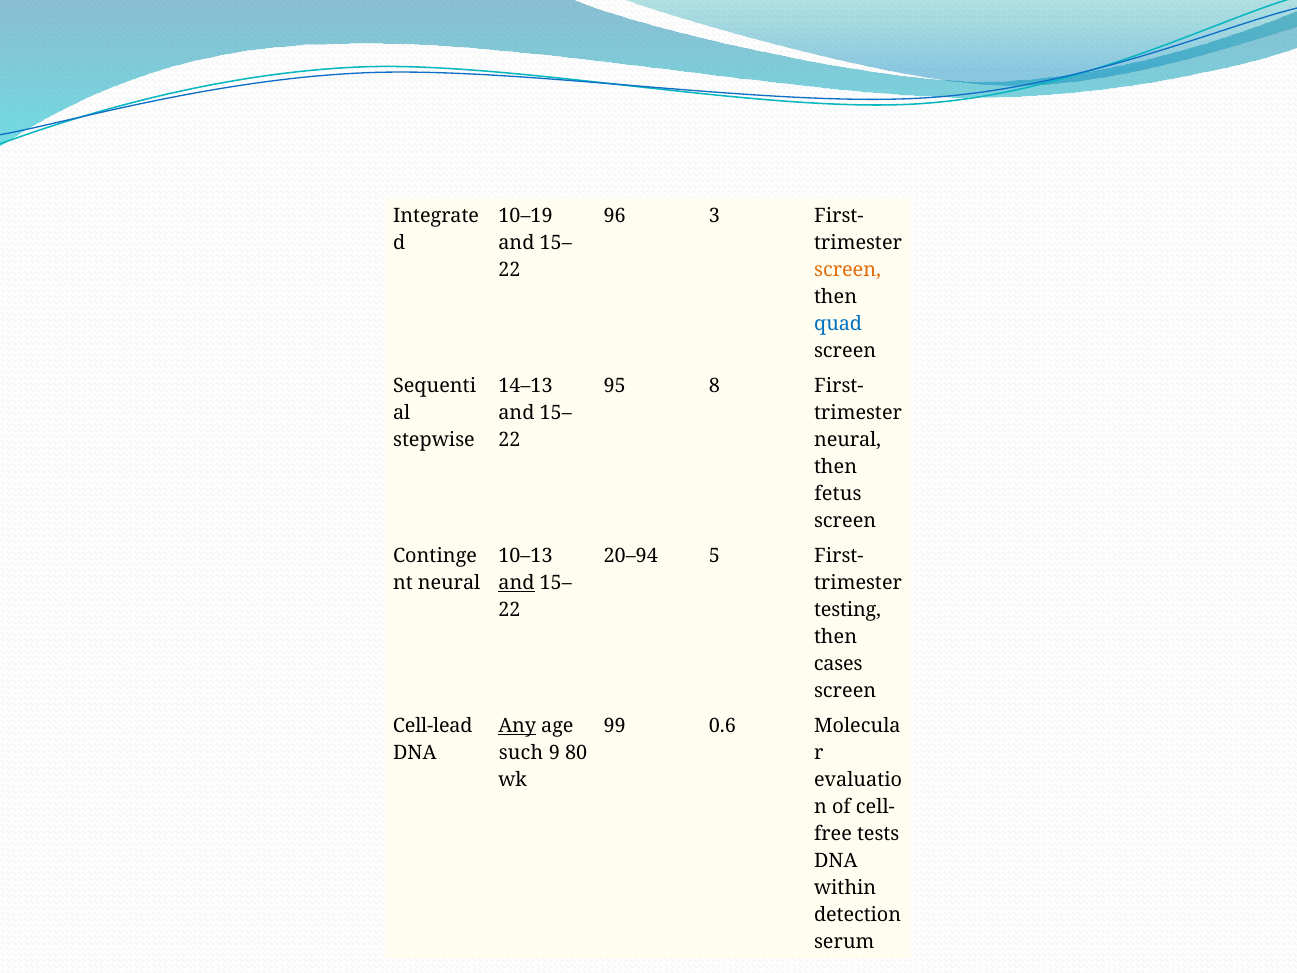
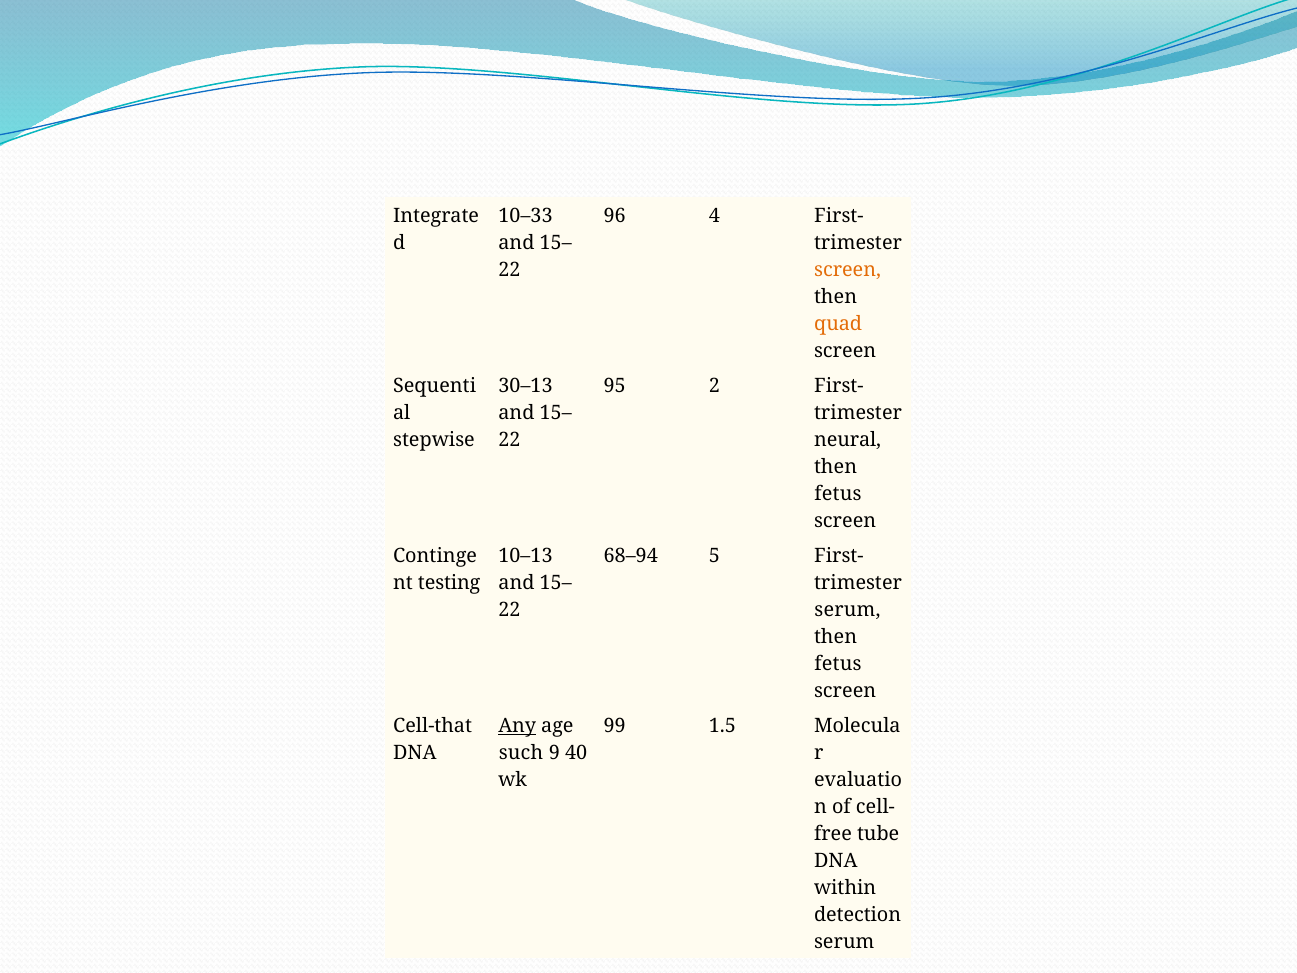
10–19: 10–19 -> 10–33
3: 3 -> 4
quad colour: blue -> orange
14–13: 14–13 -> 30–13
8: 8 -> 2
20–94: 20–94 -> 68–94
neural at (449, 583): neural -> testing
and at (516, 583) underline: present -> none
testing at (848, 610): testing -> serum
cases at (838, 664): cases -> fetus
Cell-lead: Cell-lead -> Cell-that
0.6: 0.6 -> 1.5
80: 80 -> 40
tests: tests -> tube
